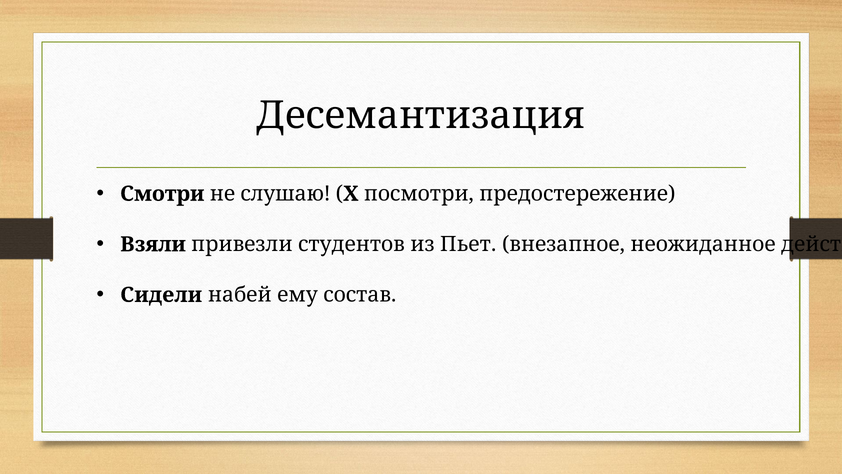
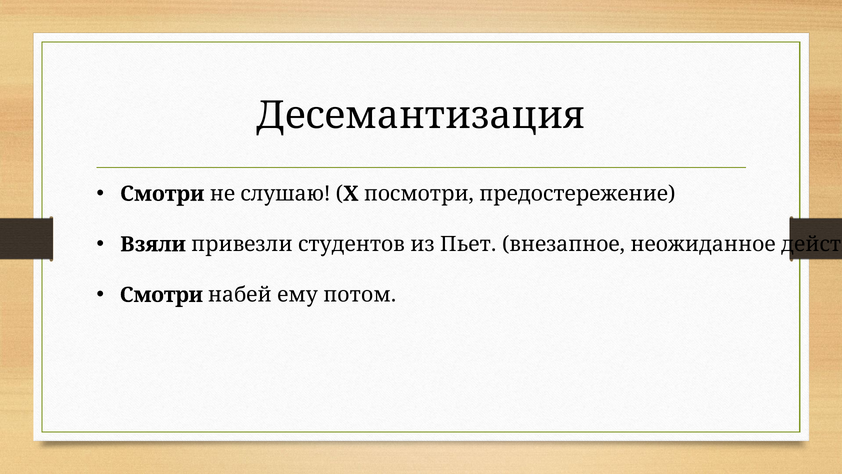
Сидели at (161, 295): Сидели -> Смотри
состав: состав -> потом
